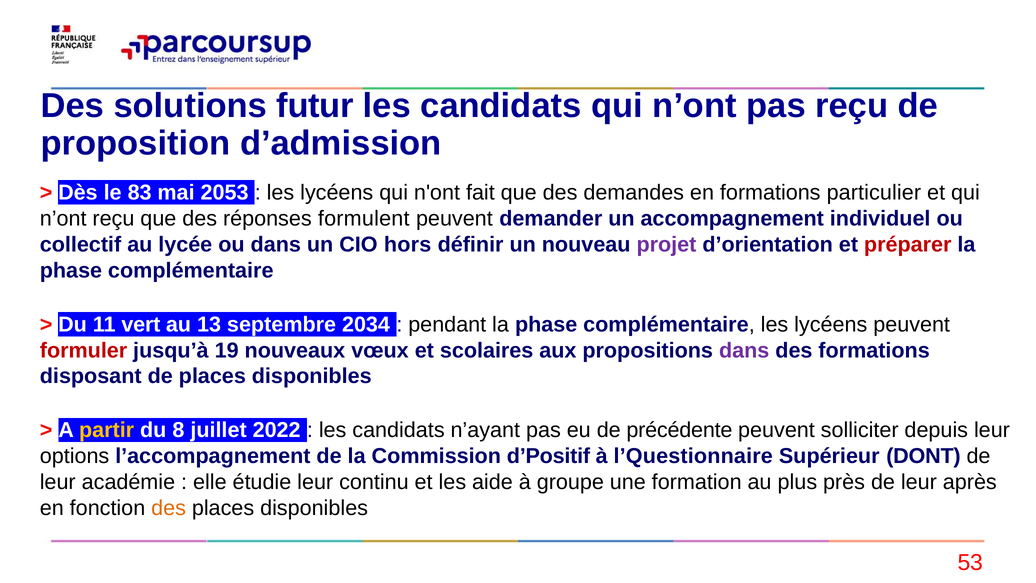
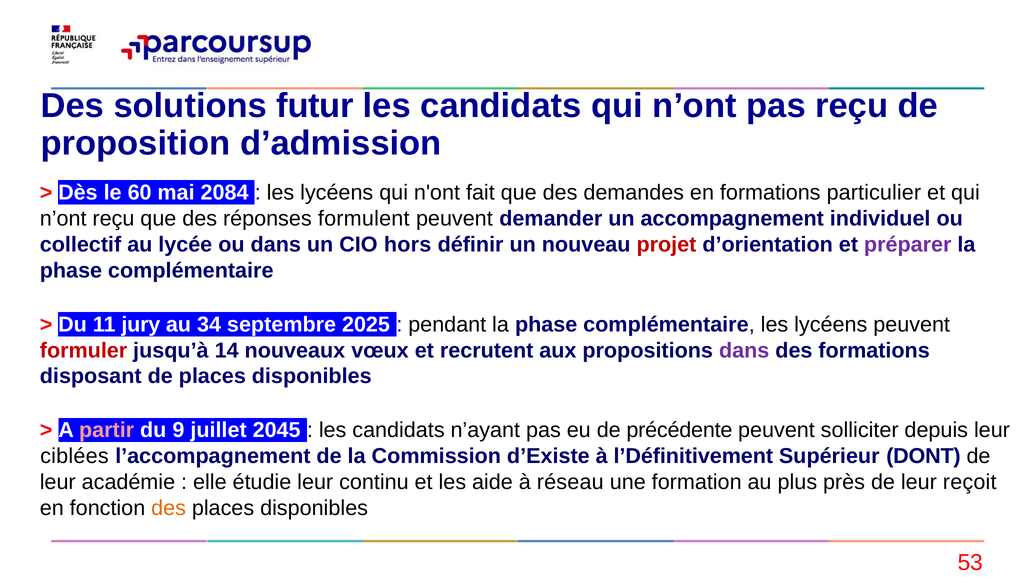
83: 83 -> 60
2053: 2053 -> 2084
projet colour: purple -> red
préparer colour: red -> purple
vert: vert -> jury
13: 13 -> 34
2034: 2034 -> 2025
19: 19 -> 14
scolaires: scolaires -> recrutent
partir colour: yellow -> pink
8: 8 -> 9
2022: 2022 -> 2045
options: options -> ciblées
d’Positif: d’Positif -> d’Existe
l’Questionnaire: l’Questionnaire -> l’Définitivement
groupe: groupe -> réseau
après: après -> reçoit
